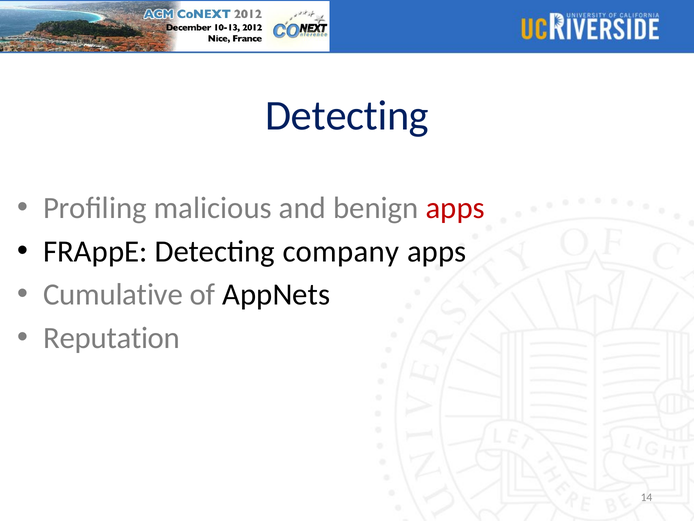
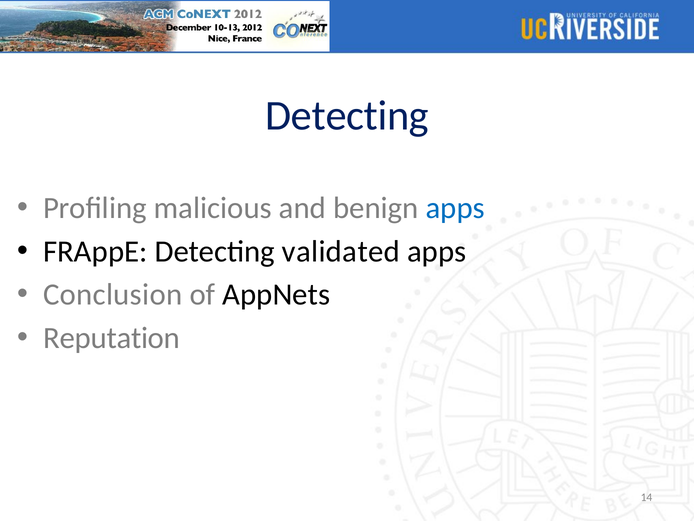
apps at (455, 208) colour: red -> blue
company: company -> validated
Cumulative: Cumulative -> Conclusion
